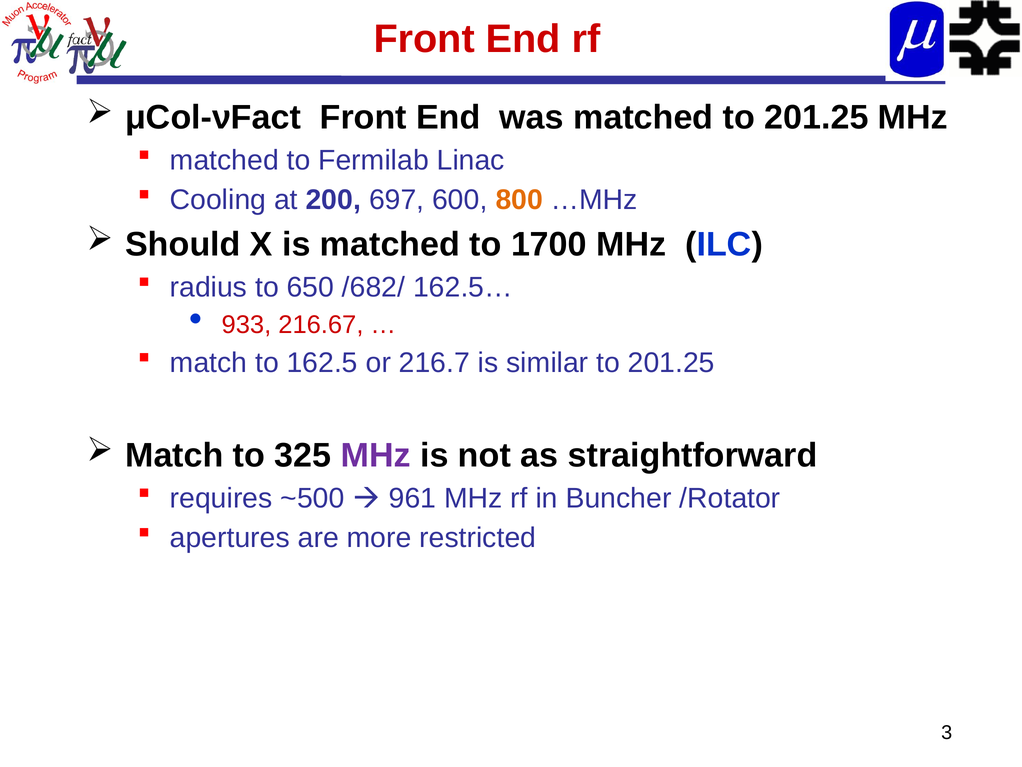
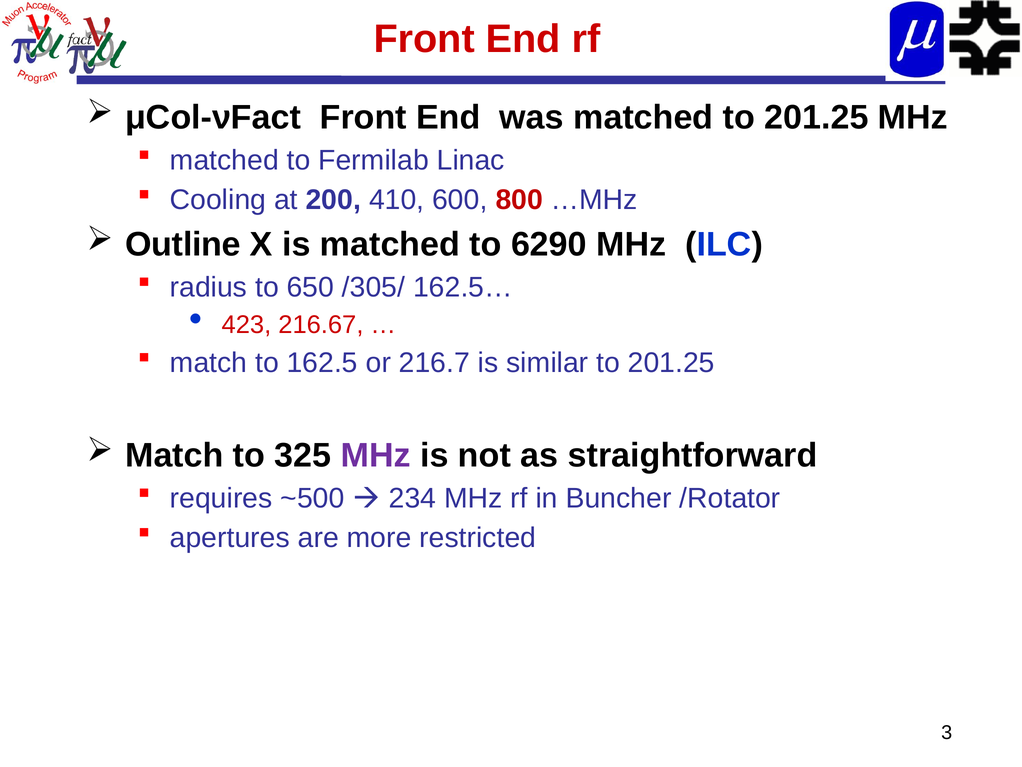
697: 697 -> 410
800 colour: orange -> red
Should: Should -> Outline
1700: 1700 -> 6290
/682/: /682/ -> /305/
933: 933 -> 423
961: 961 -> 234
